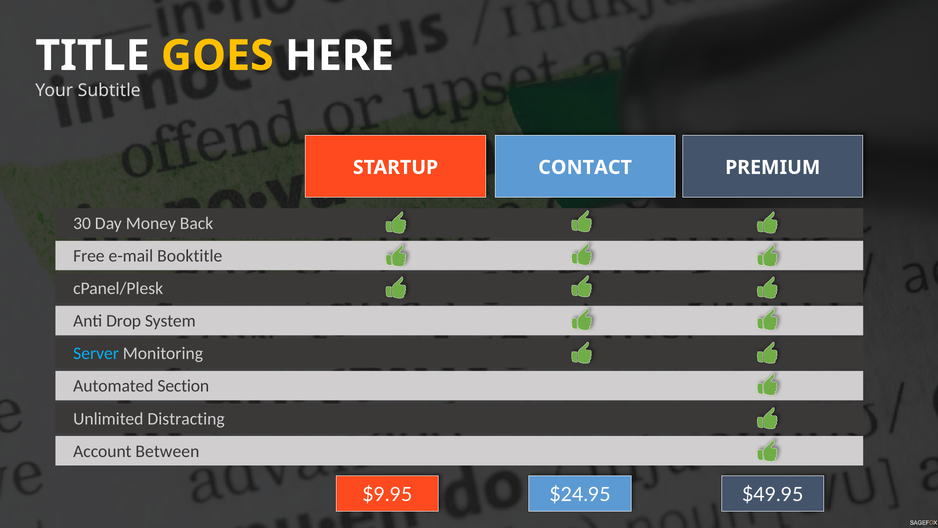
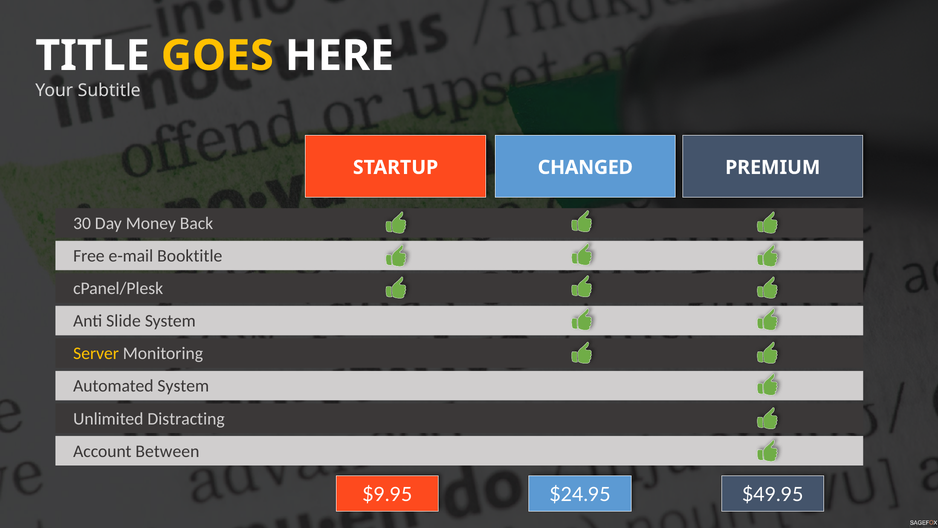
CONTACT: CONTACT -> CHANGED
Drop: Drop -> Slide
Server colour: light blue -> yellow
Automated Section: Section -> System
